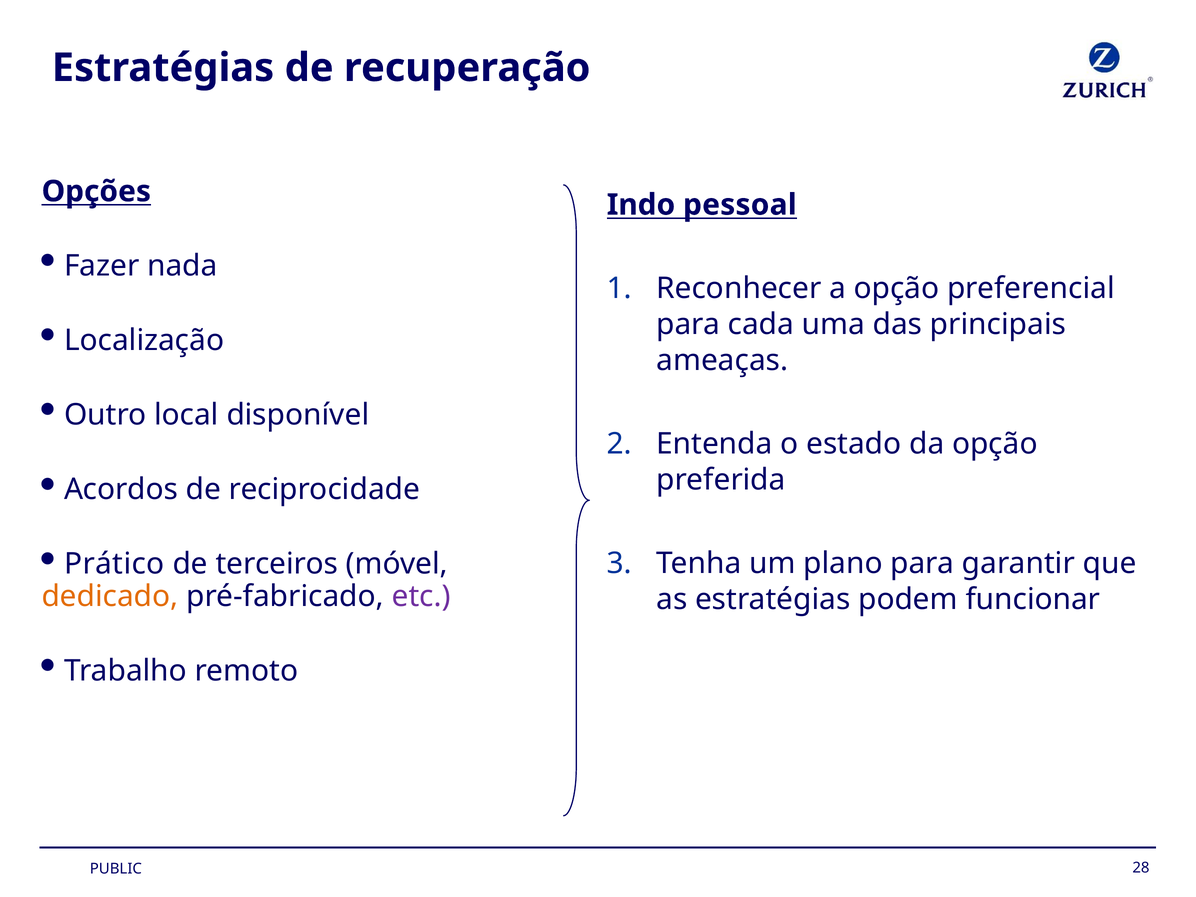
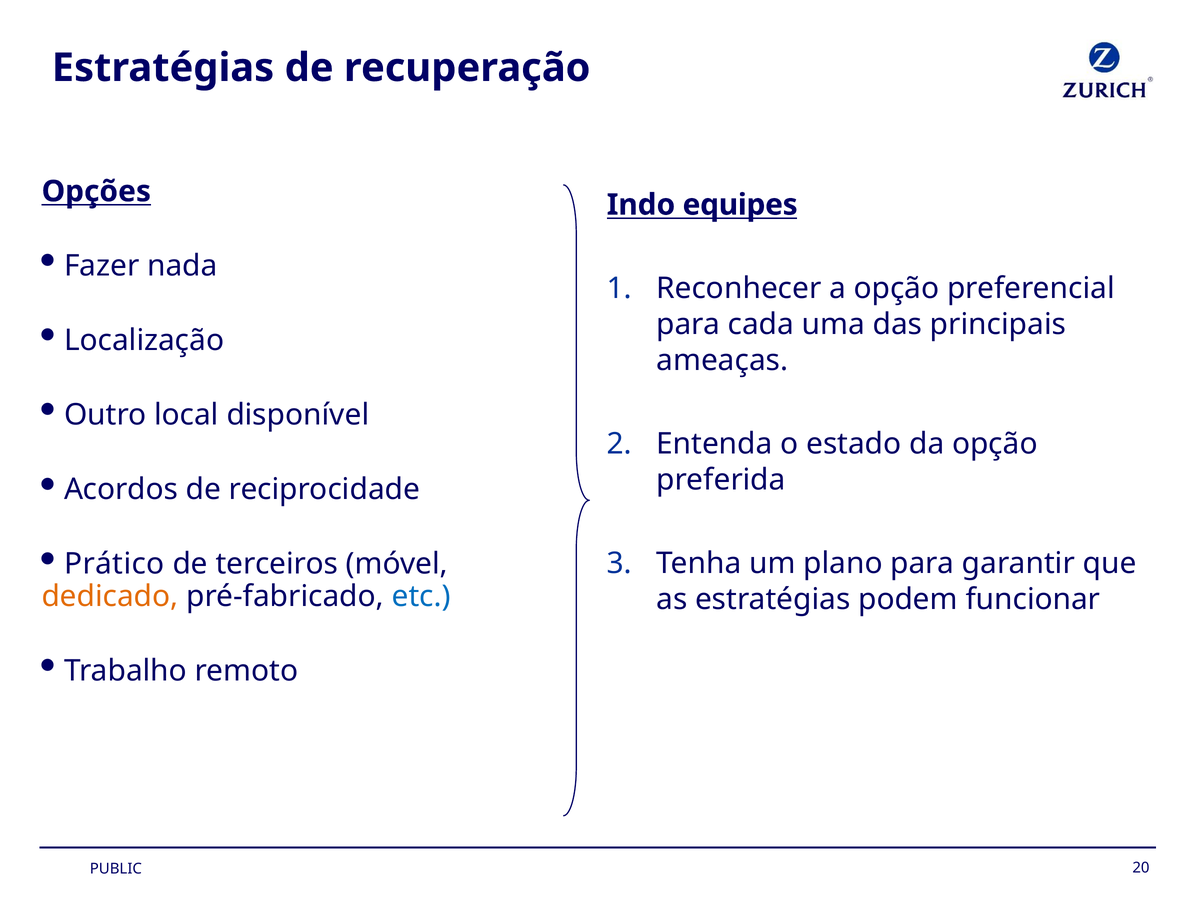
pessoal: pessoal -> equipes
etc colour: purple -> blue
28: 28 -> 20
